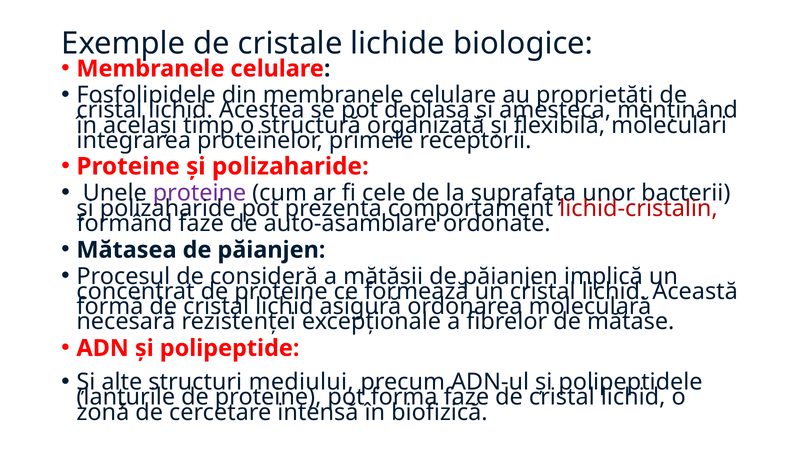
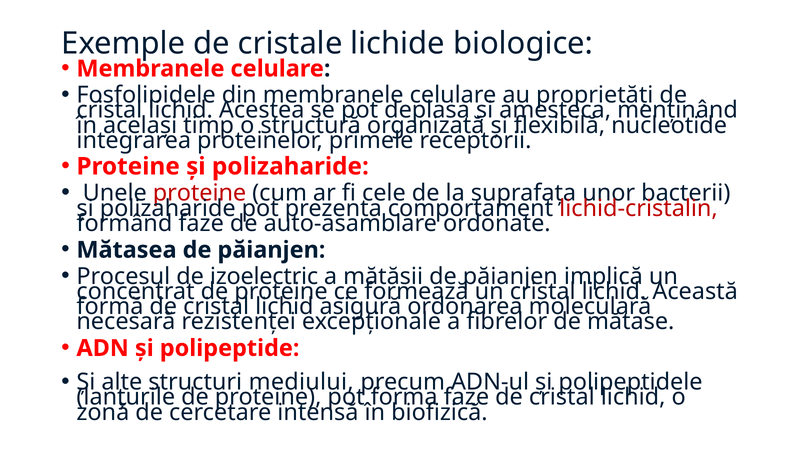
moleculari: moleculari -> nucleotide
proteine at (200, 193) colour: purple -> red
consideră: consideră -> izoelectric
